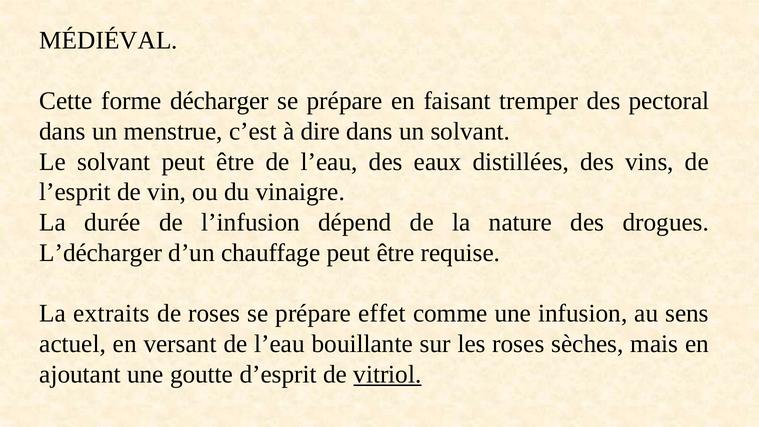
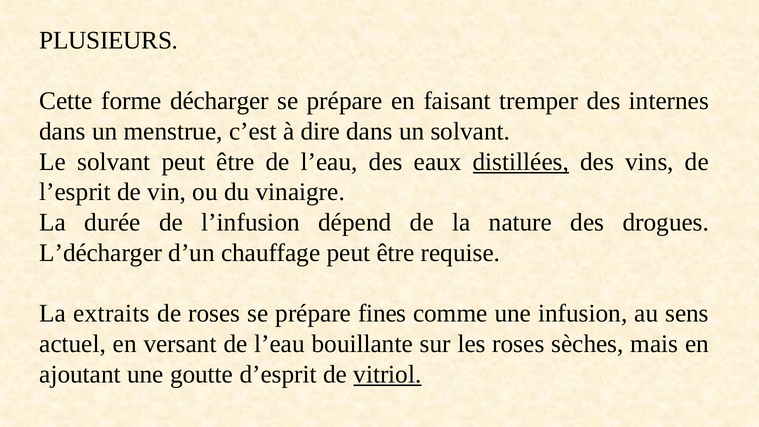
MÉDIÉVAL: MÉDIÉVAL -> PLUSIEURS
pectoral: pectoral -> internes
distillées underline: none -> present
effet: effet -> fines
